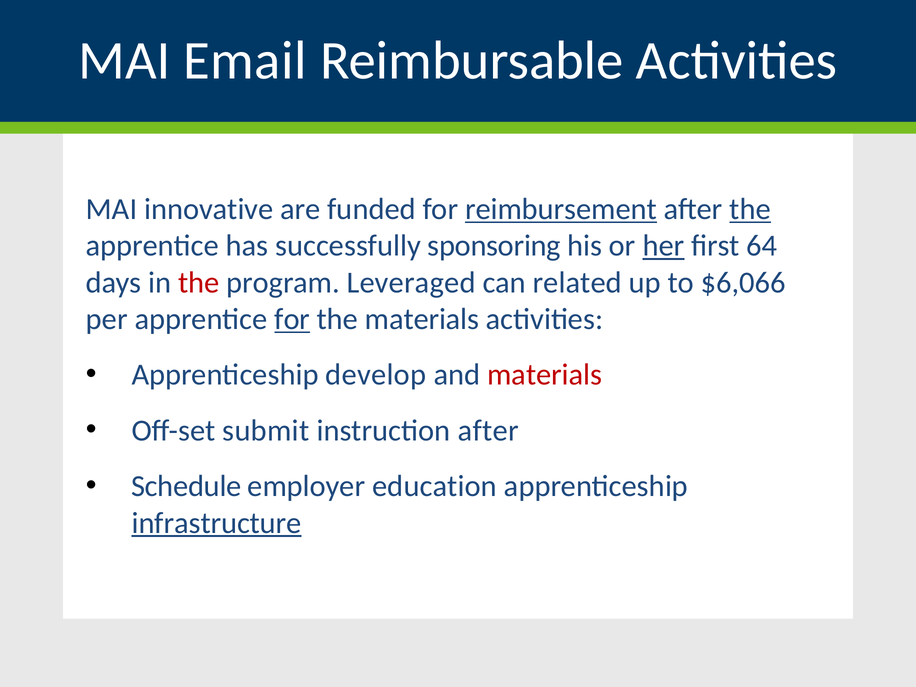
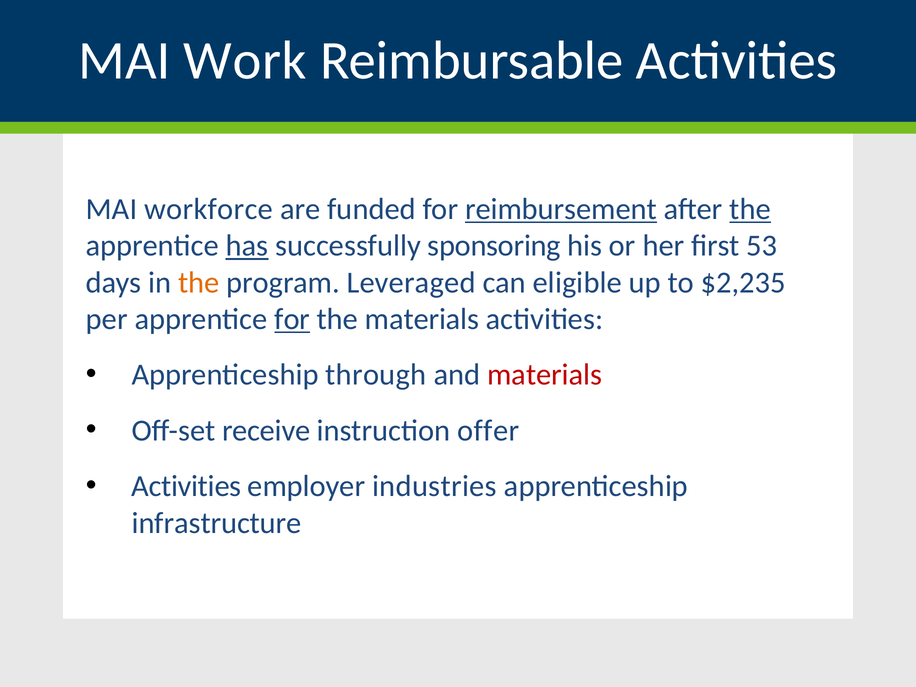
Email: Email -> Work
innovative: innovative -> workforce
has underline: none -> present
her underline: present -> none
64: 64 -> 53
the at (199, 282) colour: red -> orange
related: related -> eligible
$6,066: $6,066 -> $2,235
develop: develop -> through
submit: submit -> receive
instruction after: after -> offer
Schedule at (186, 486): Schedule -> Activities
education: education -> industries
infrastructure underline: present -> none
